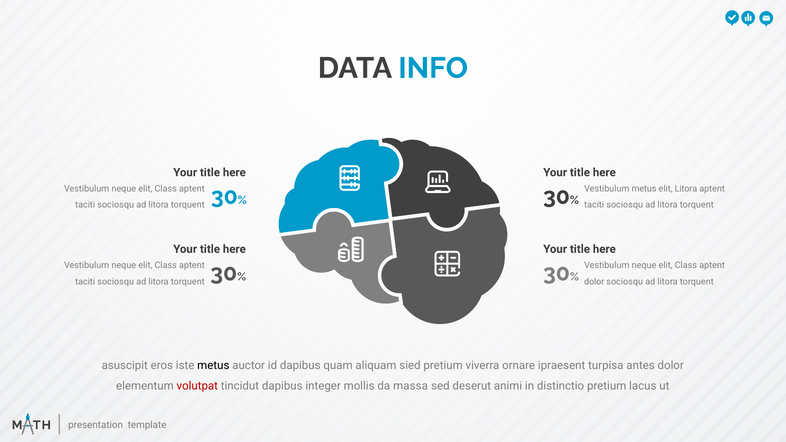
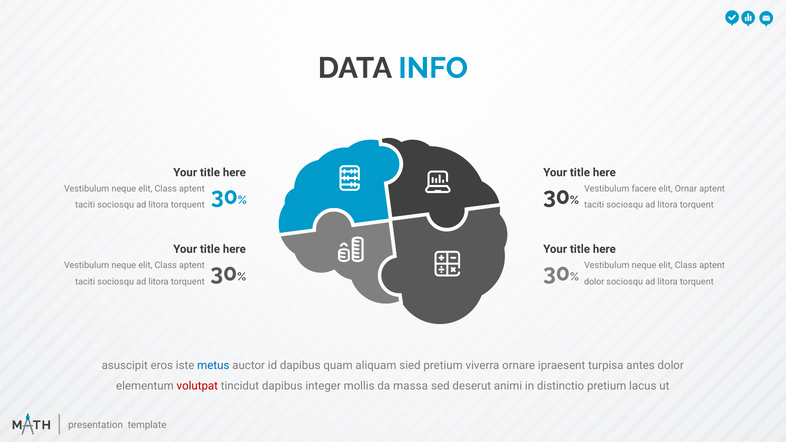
Vestibulum metus: metus -> facere
elit Litora: Litora -> Ornar
metus at (213, 366) colour: black -> blue
